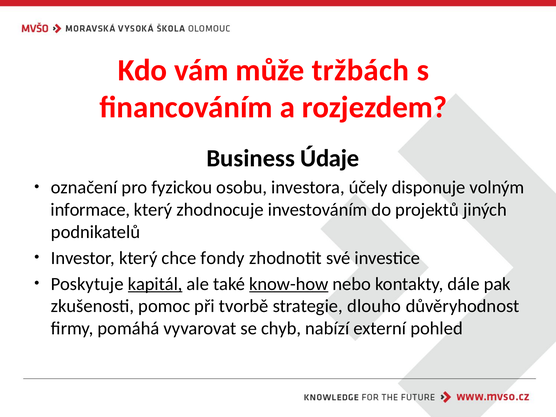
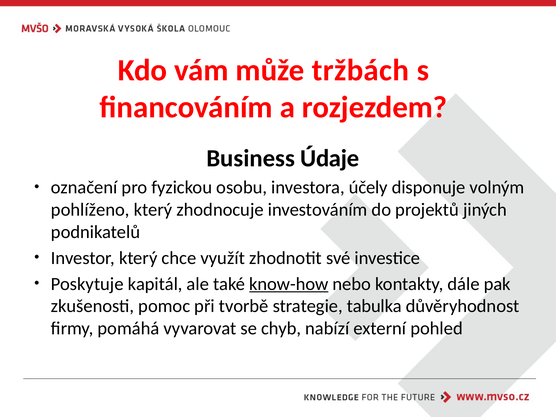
informace: informace -> pohlíženo
fondy: fondy -> využít
kapitál underline: present -> none
dlouho: dlouho -> tabulka
